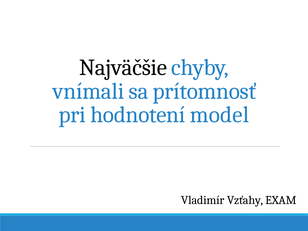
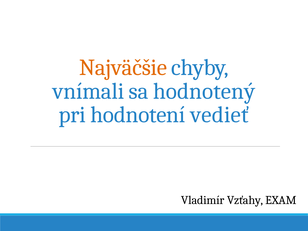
Najväčšie colour: black -> orange
prítomnosť: prítomnosť -> hodnotený
model: model -> vedieť
